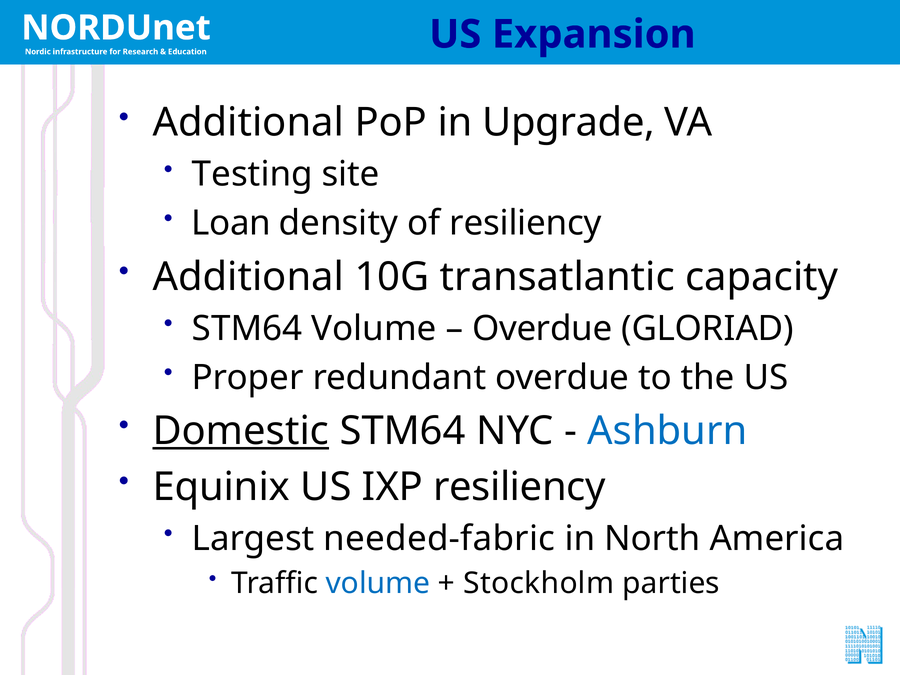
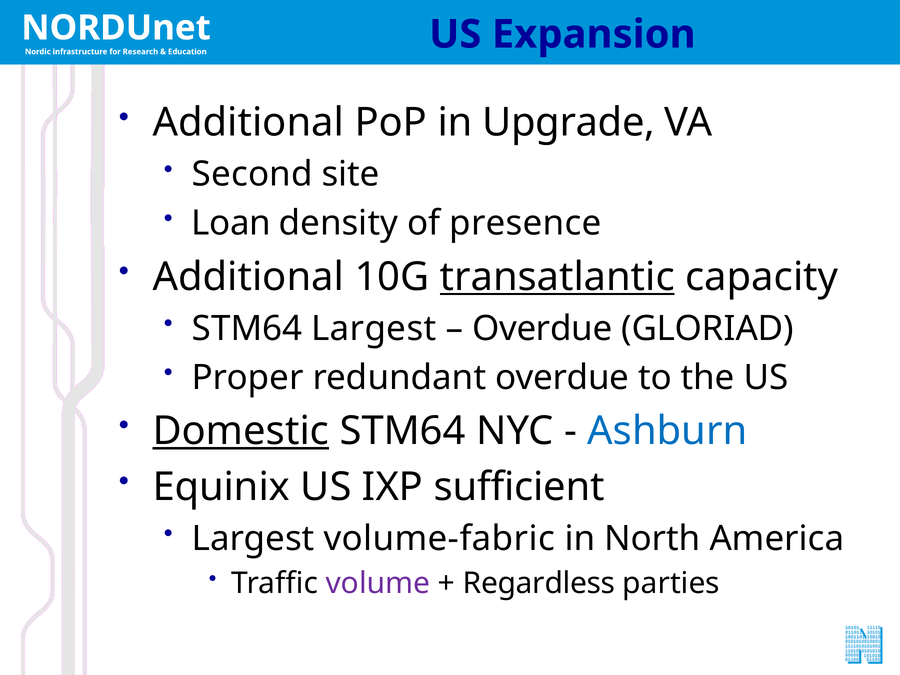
Testing: Testing -> Second
of resiliency: resiliency -> presence
transatlantic underline: none -> present
STM64 Volume: Volume -> Largest
IXP resiliency: resiliency -> sufficient
needed-fabric: needed-fabric -> volume-fabric
volume at (378, 583) colour: blue -> purple
Stockholm: Stockholm -> Regardless
